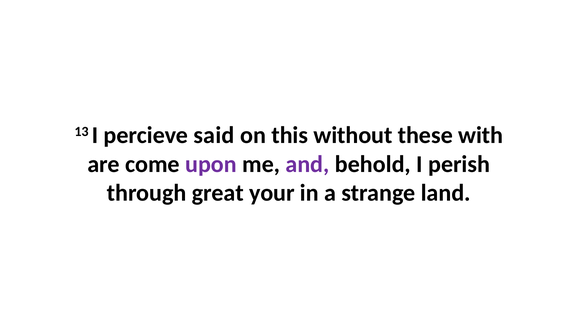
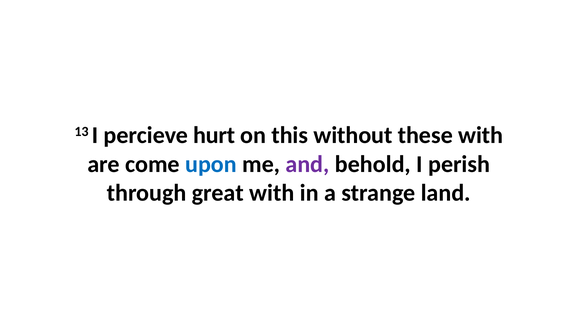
said: said -> hurt
upon colour: purple -> blue
great your: your -> with
